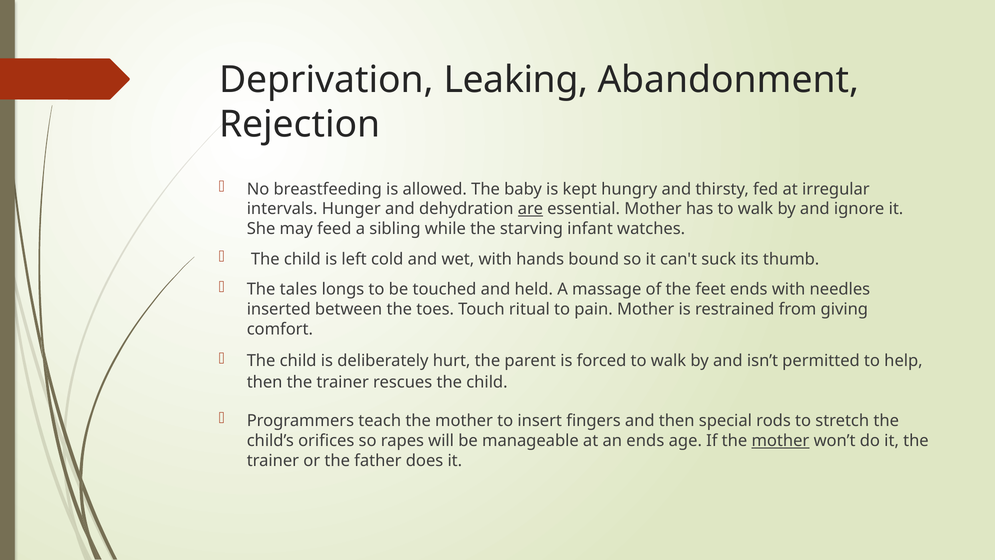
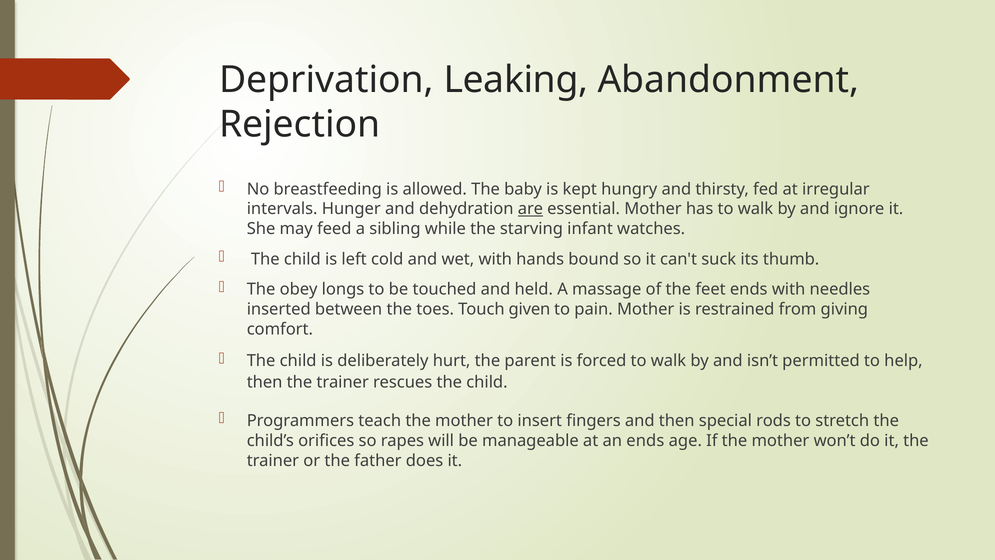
tales: tales -> obey
ritual: ritual -> given
mother at (780, 440) underline: present -> none
